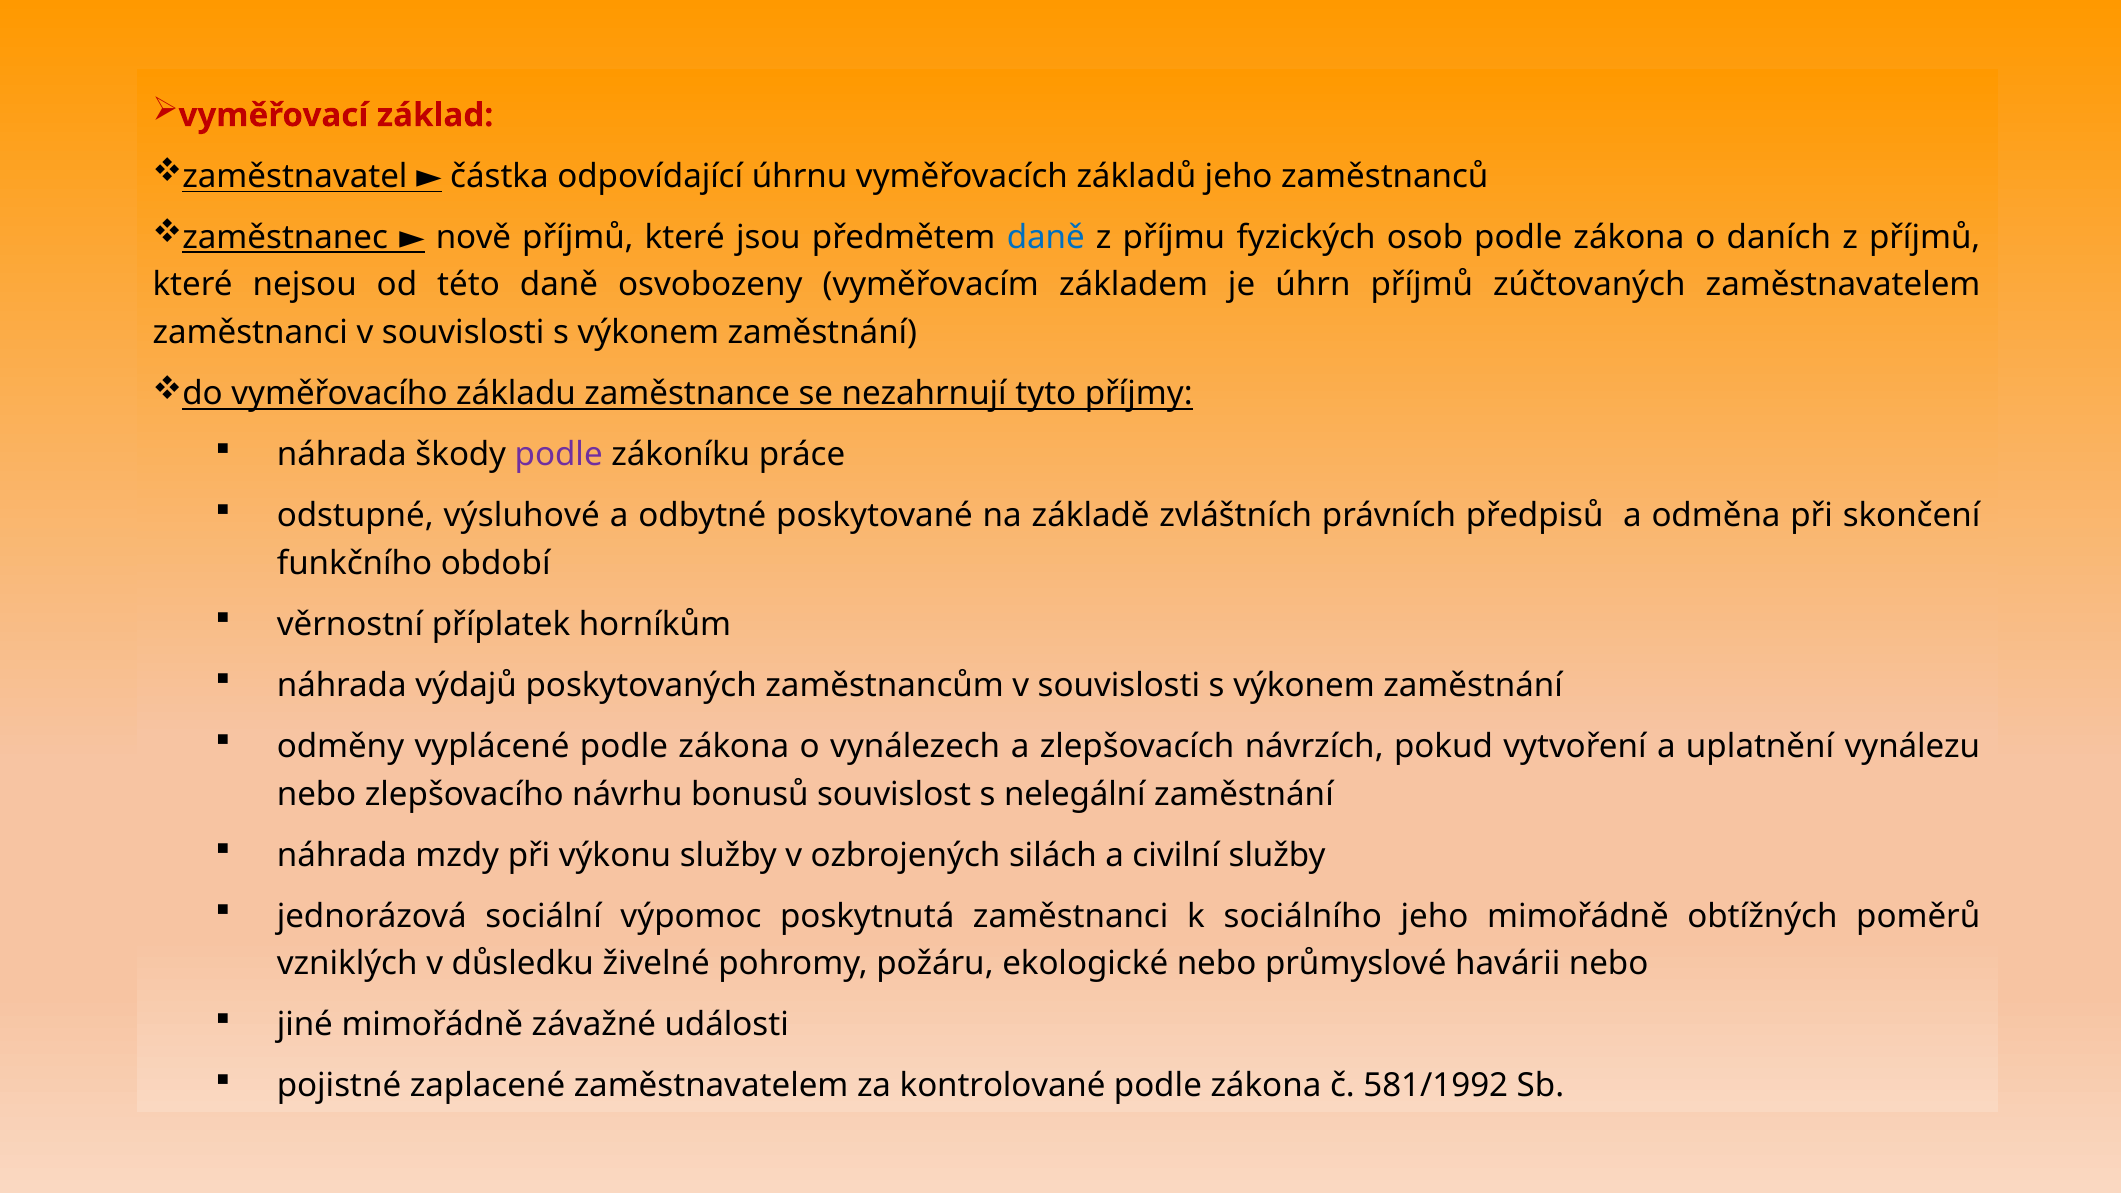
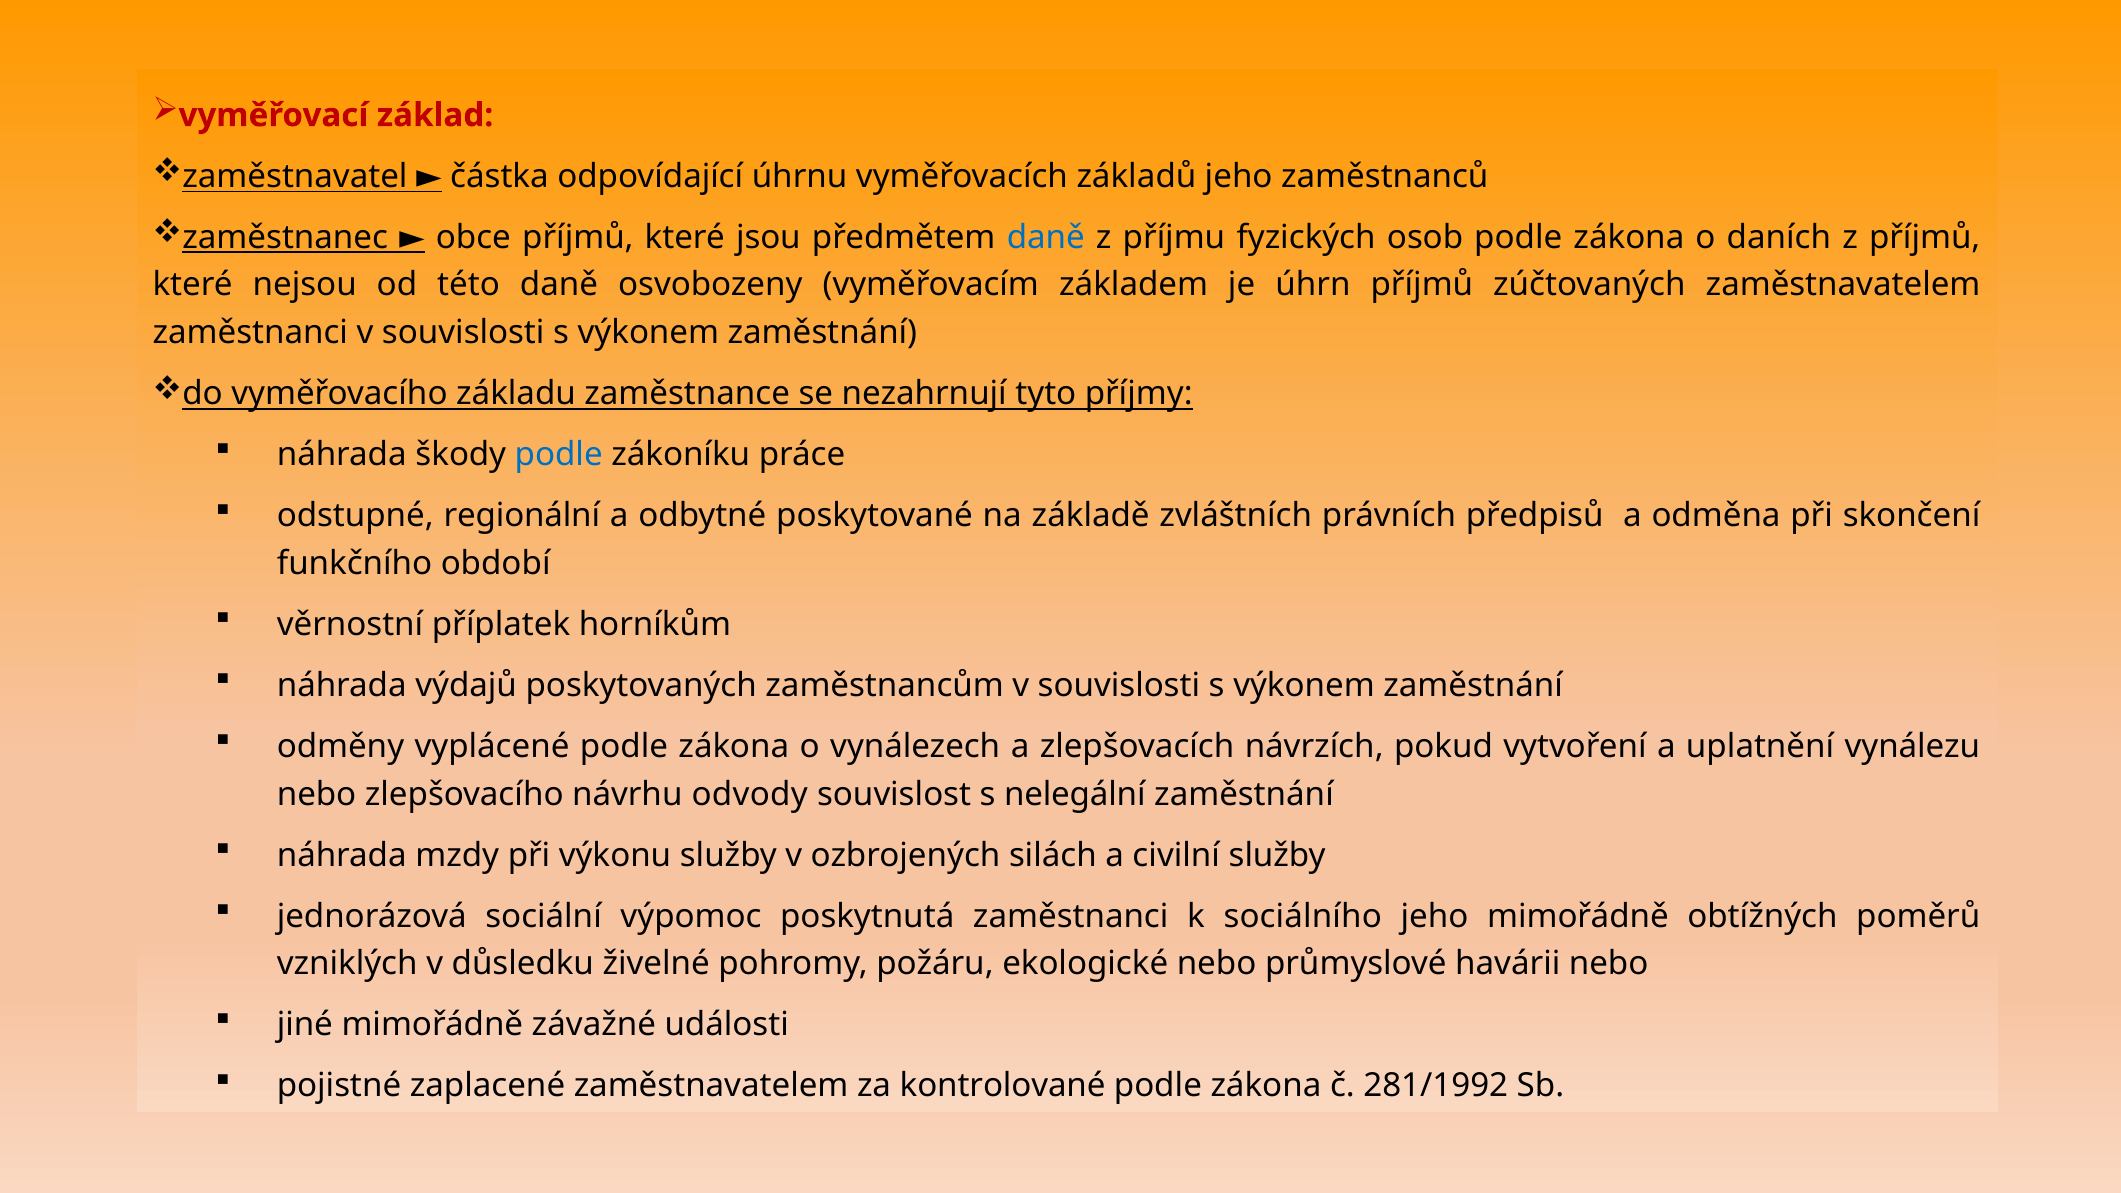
nově: nově -> obce
podle at (559, 455) colour: purple -> blue
výsluhové: výsluhové -> regionální
bonusů: bonusů -> odvody
581/1992: 581/1992 -> 281/1992
